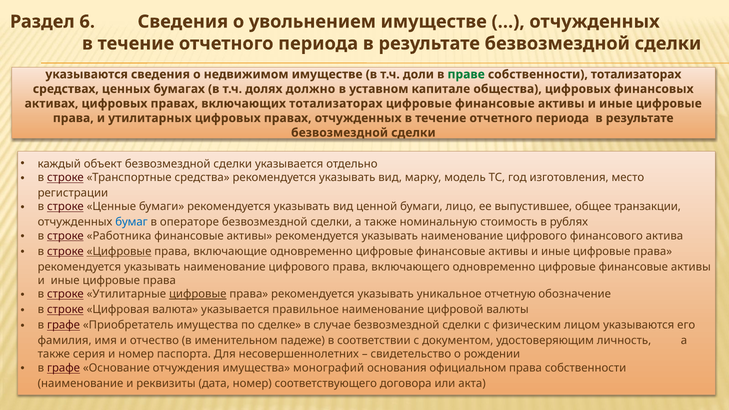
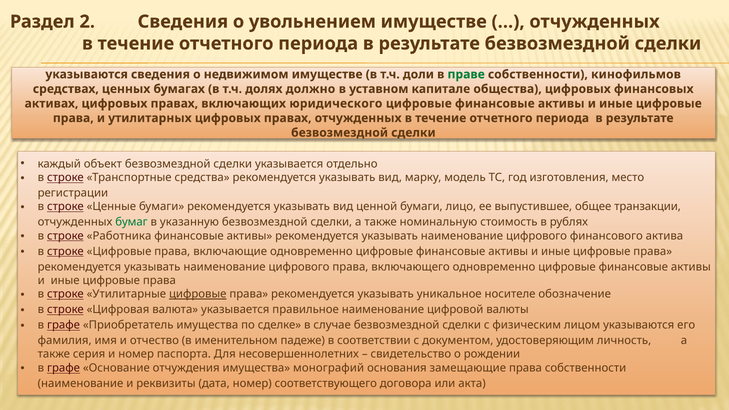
6: 6 -> 2
собственности тотализаторах: тотализаторах -> кинофильмов
включающих тотализаторах: тотализаторах -> юридического
бумаг colour: blue -> green
операторе: операторе -> указанную
Цифровые at (119, 251) underline: present -> none
отчетную: отчетную -> носителе
официальном: официальном -> замещающие
